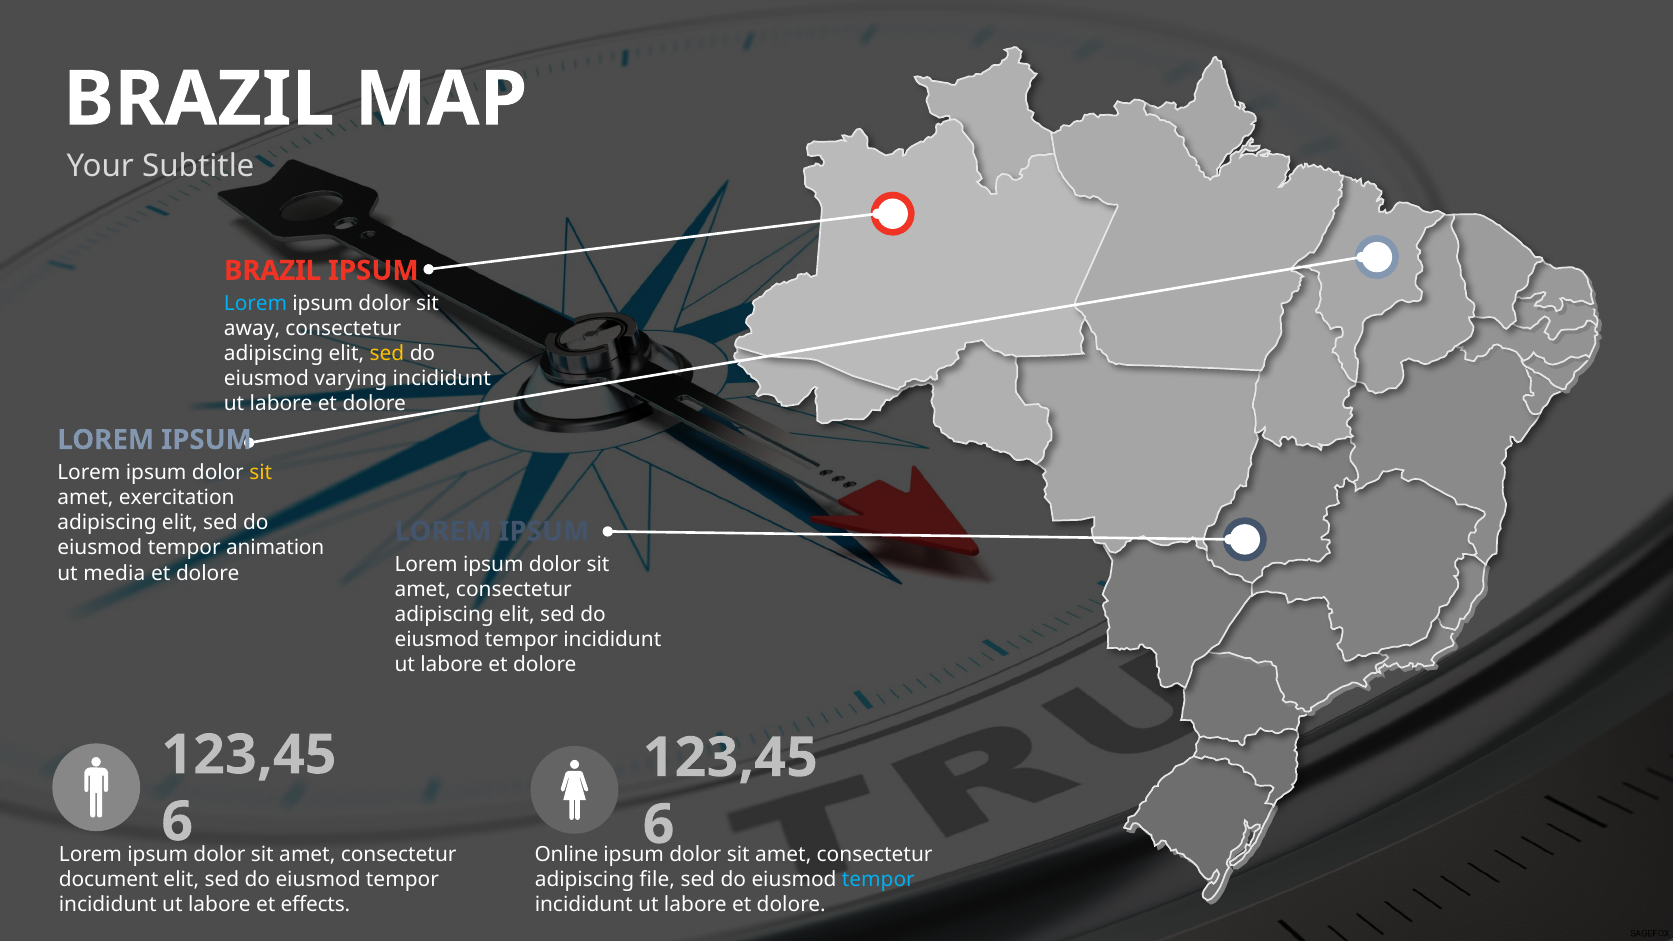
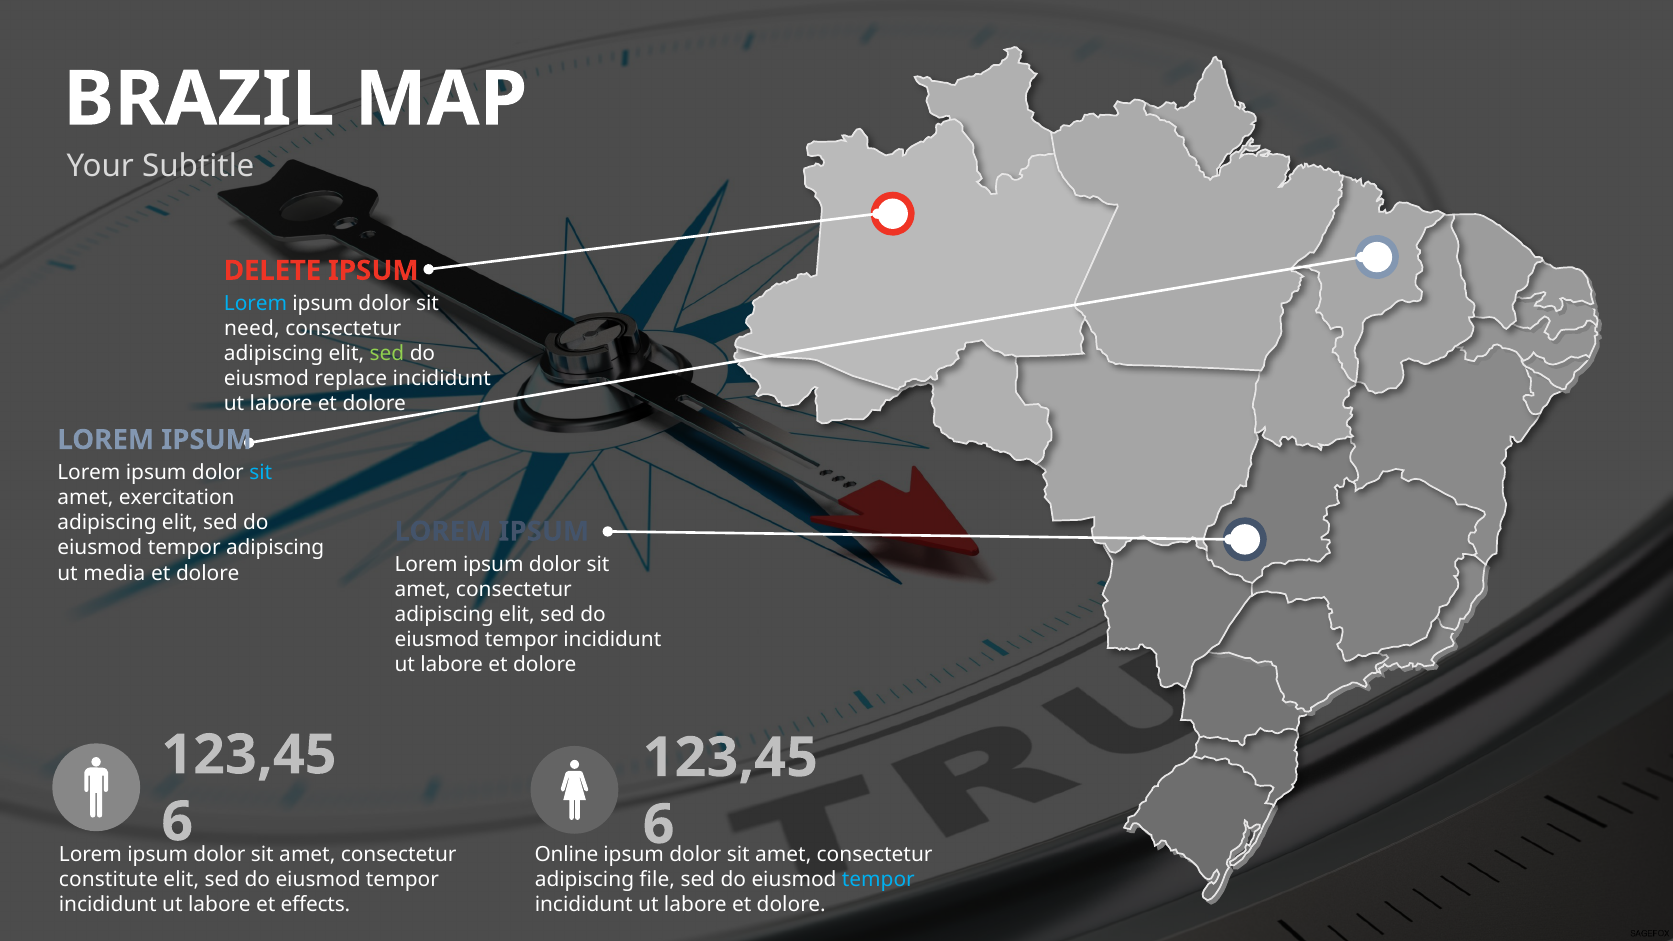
BRAZIL at (273, 271): BRAZIL -> DELETE
away: away -> need
sed at (387, 354) colour: yellow -> light green
varying: varying -> replace
sit at (261, 473) colour: yellow -> light blue
tempor animation: animation -> adipiscing
document: document -> constitute
